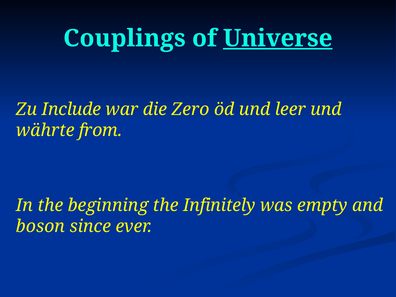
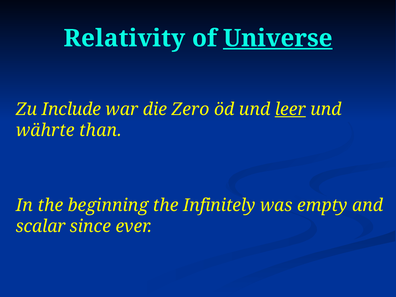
Couplings: Couplings -> Relativity
leer underline: none -> present
from: from -> than
boson: boson -> scalar
